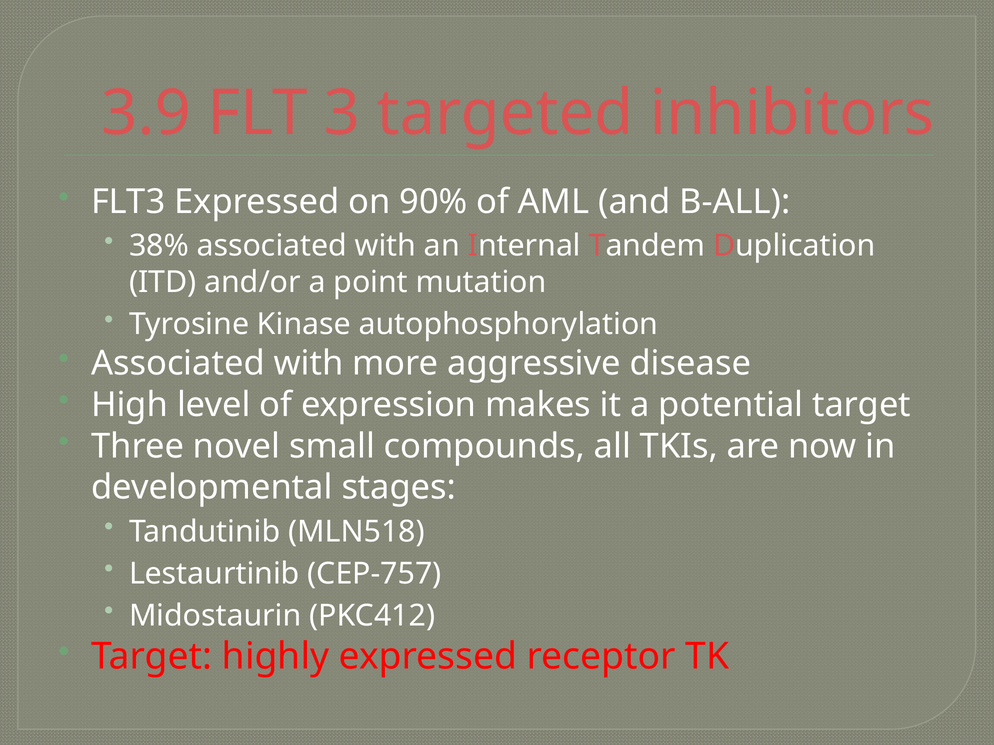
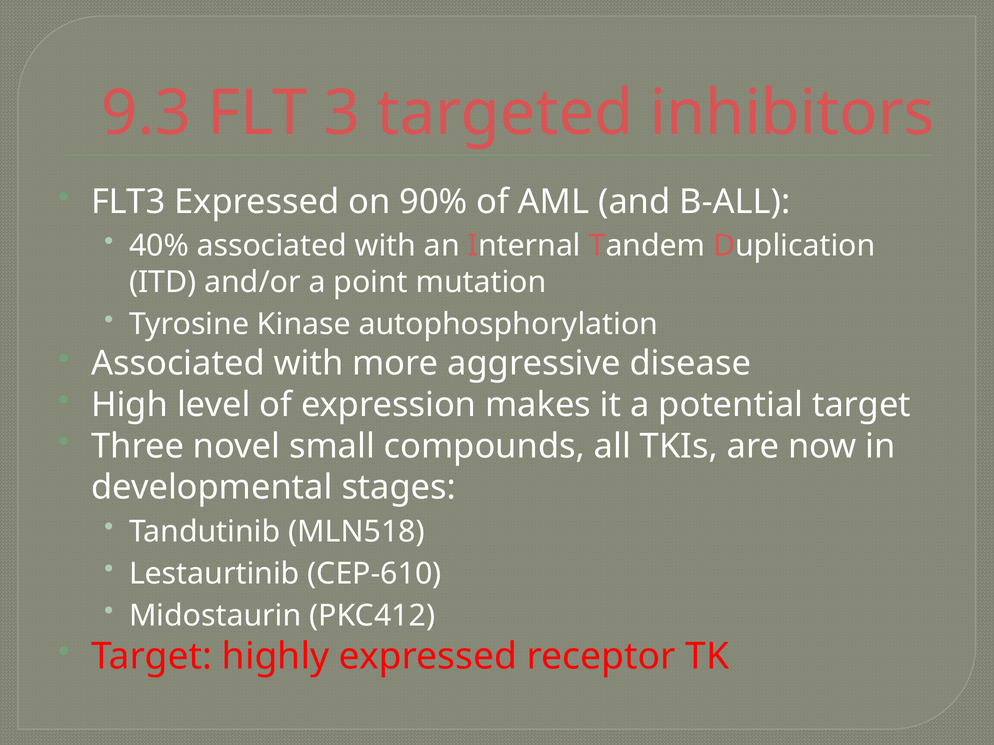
3.9: 3.9 -> 9.3
38%: 38% -> 40%
CEP-757: CEP-757 -> CEP-610
